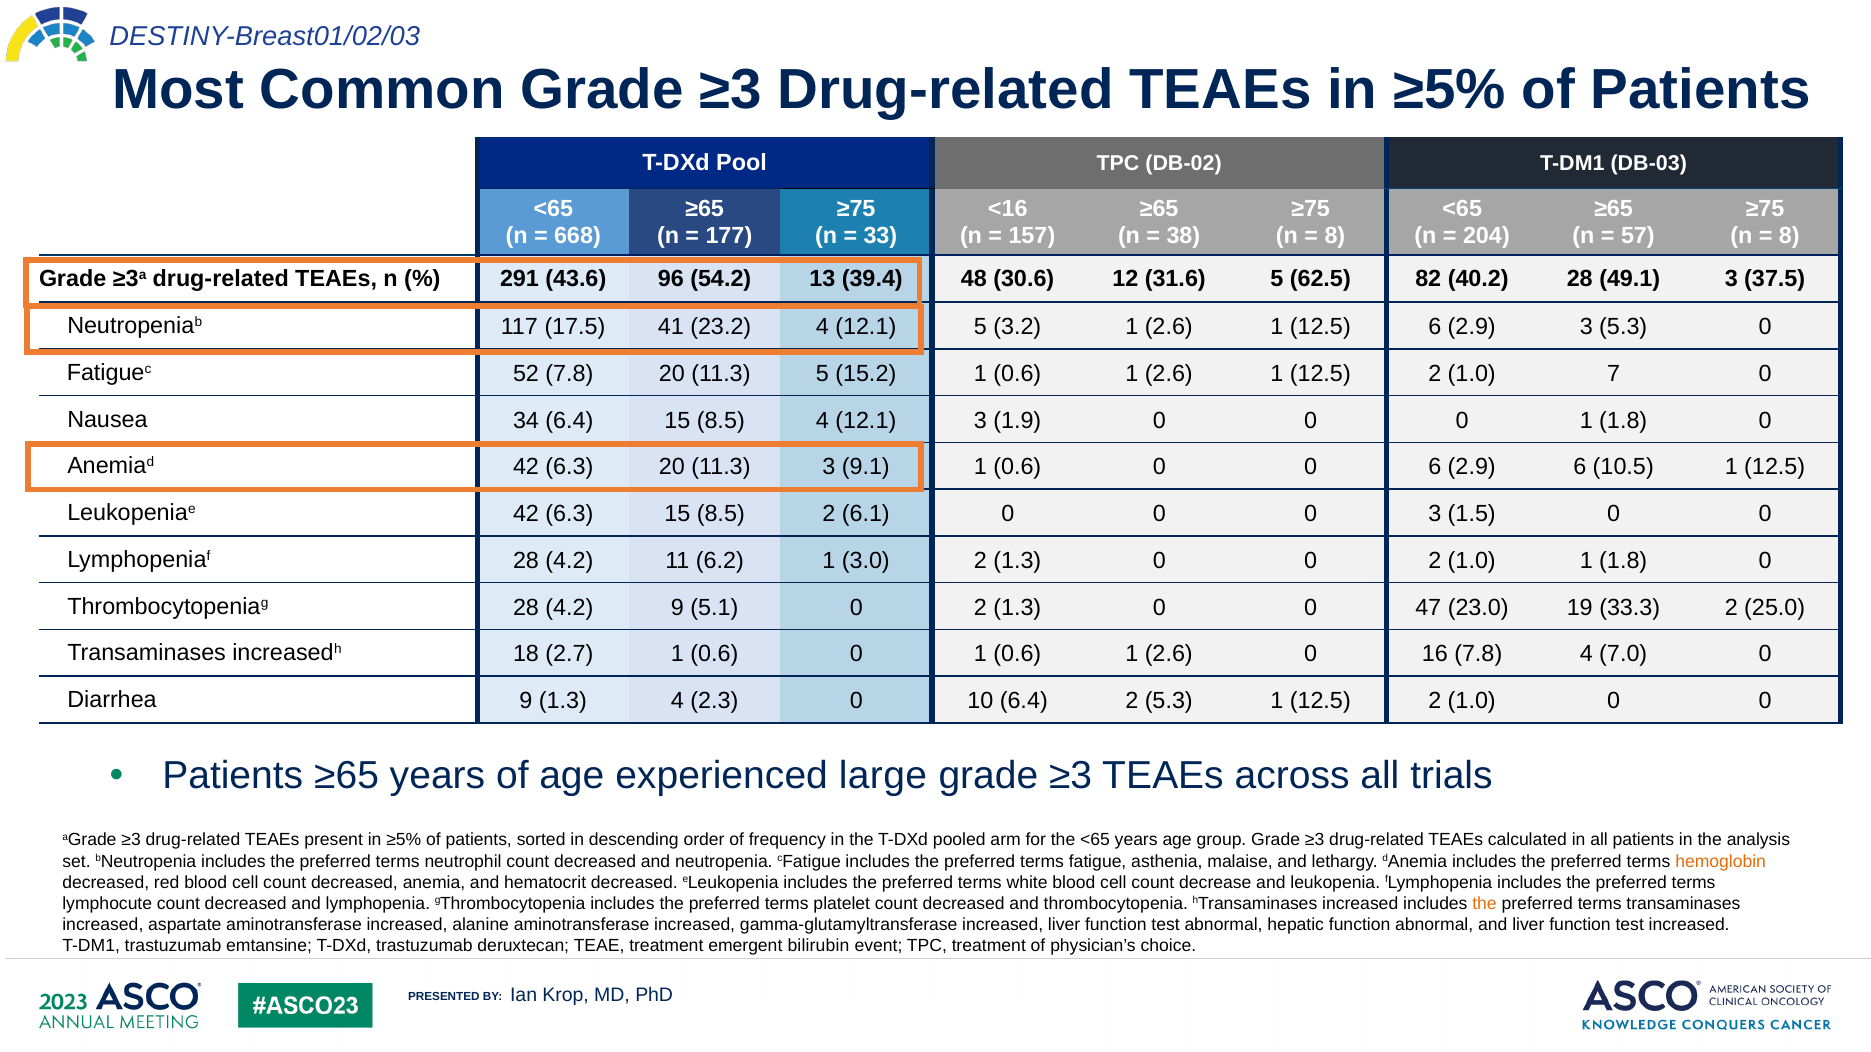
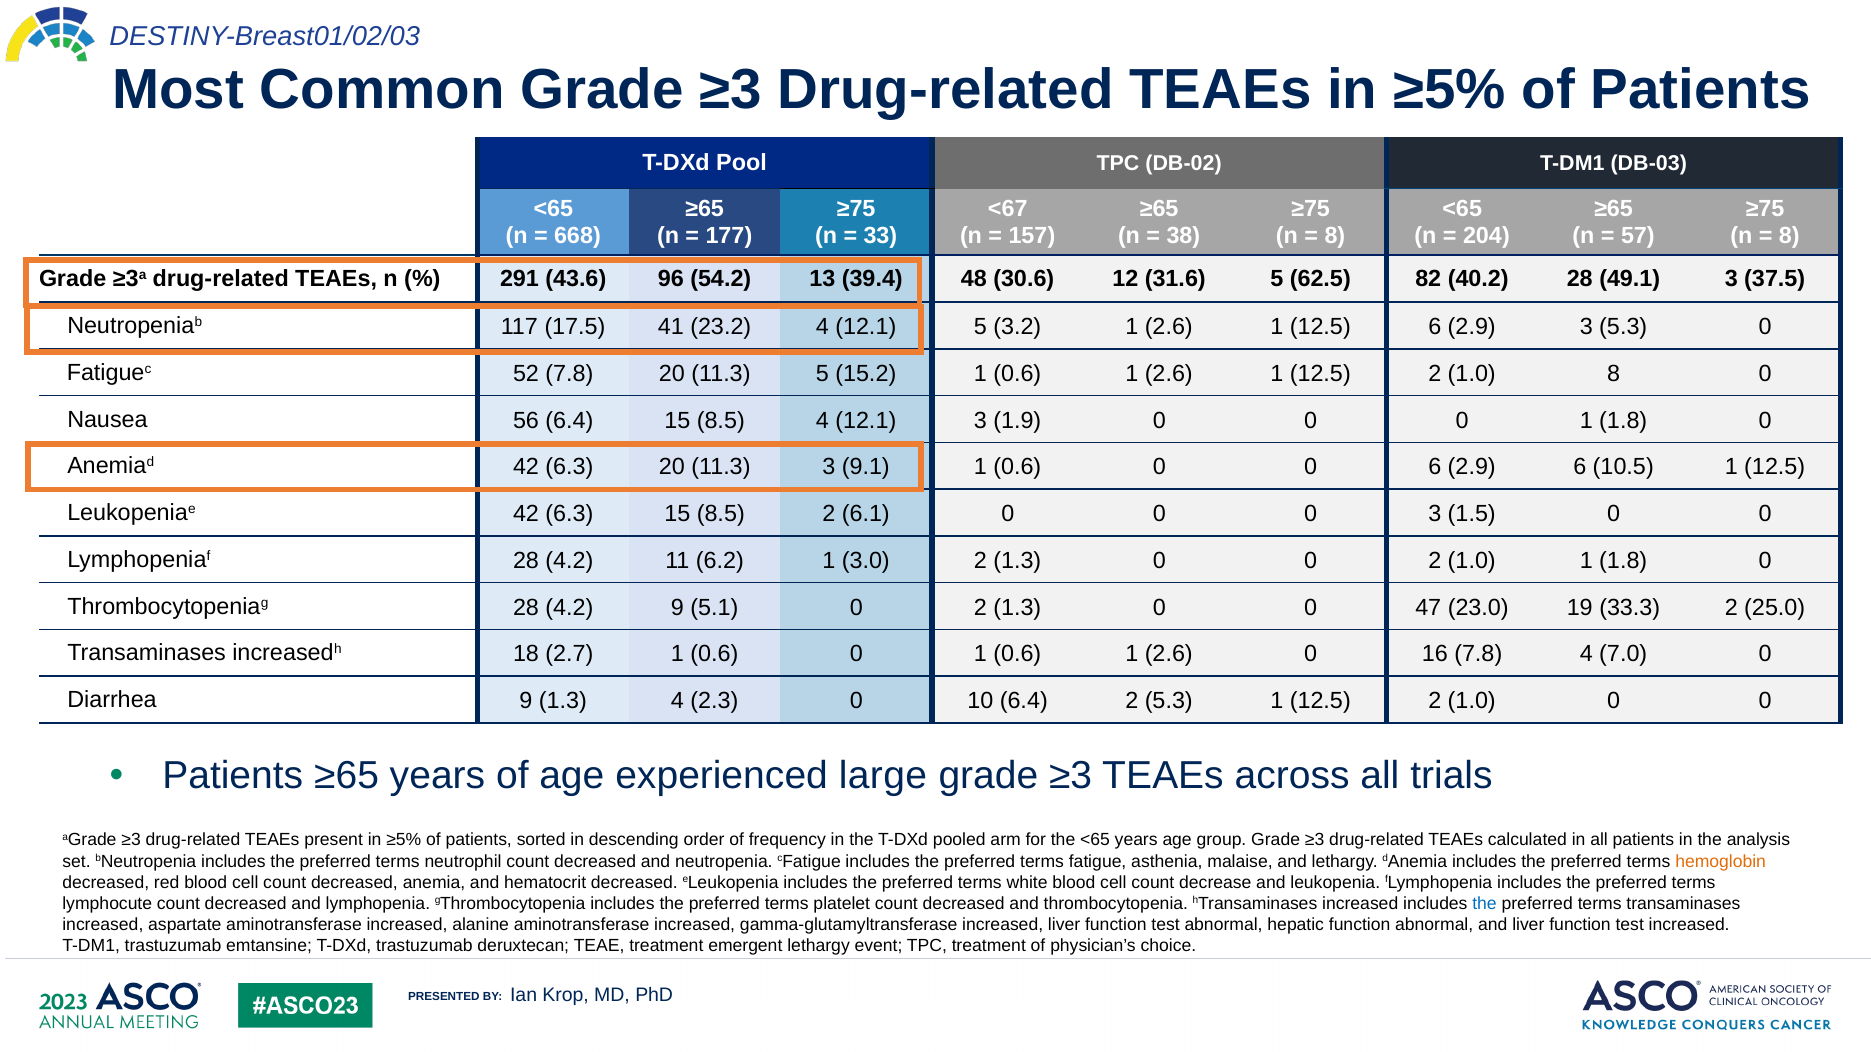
<16: <16 -> <67
1.0 7: 7 -> 8
34: 34 -> 56
the at (1485, 904) colour: orange -> blue
emergent bilirubin: bilirubin -> lethargy
